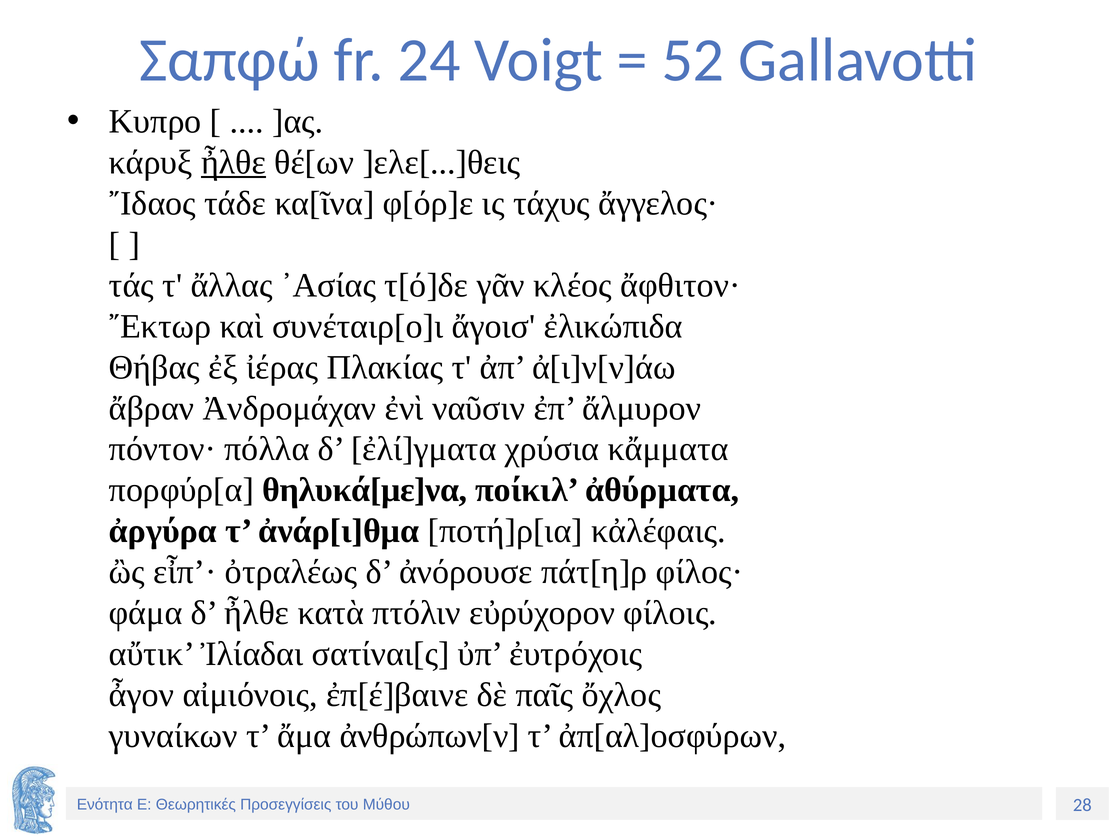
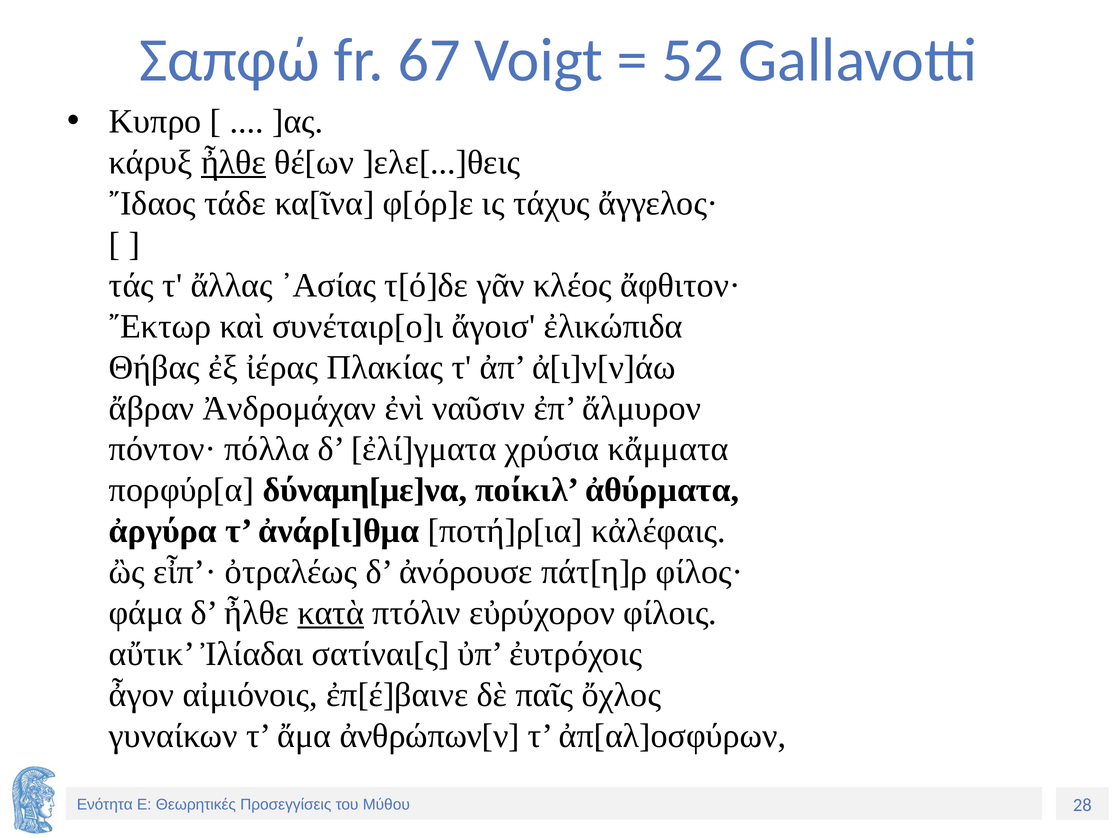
24: 24 -> 67
θηλυκά[με]να: θηλυκά[με]να -> δύναμη[με]να
κατὰ underline: none -> present
